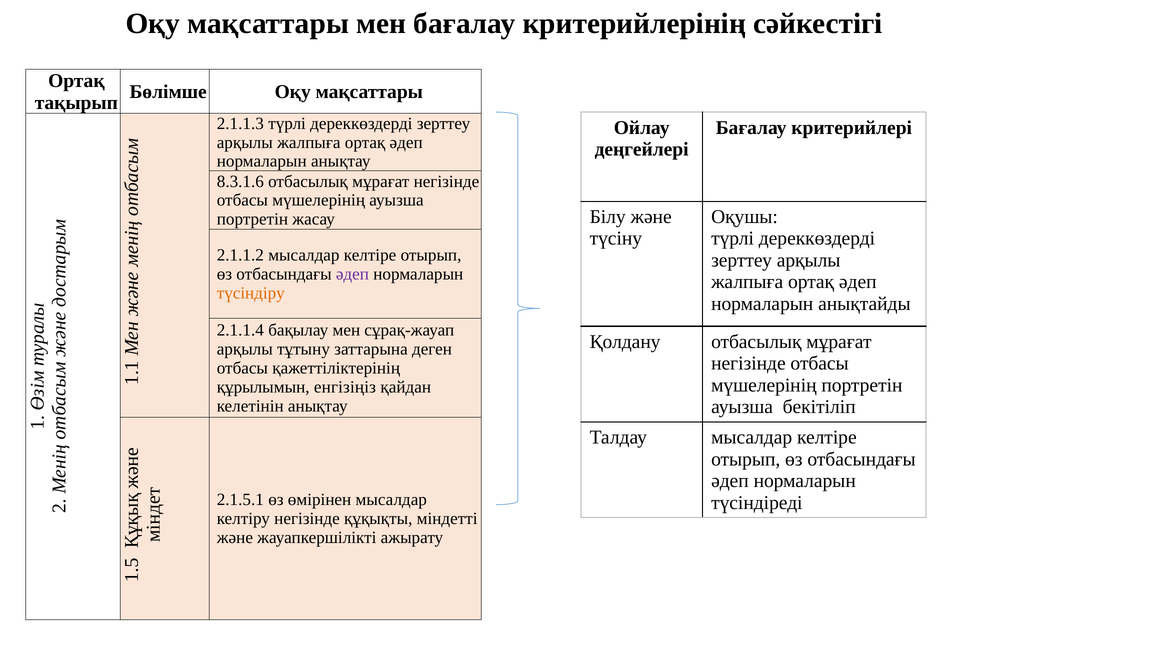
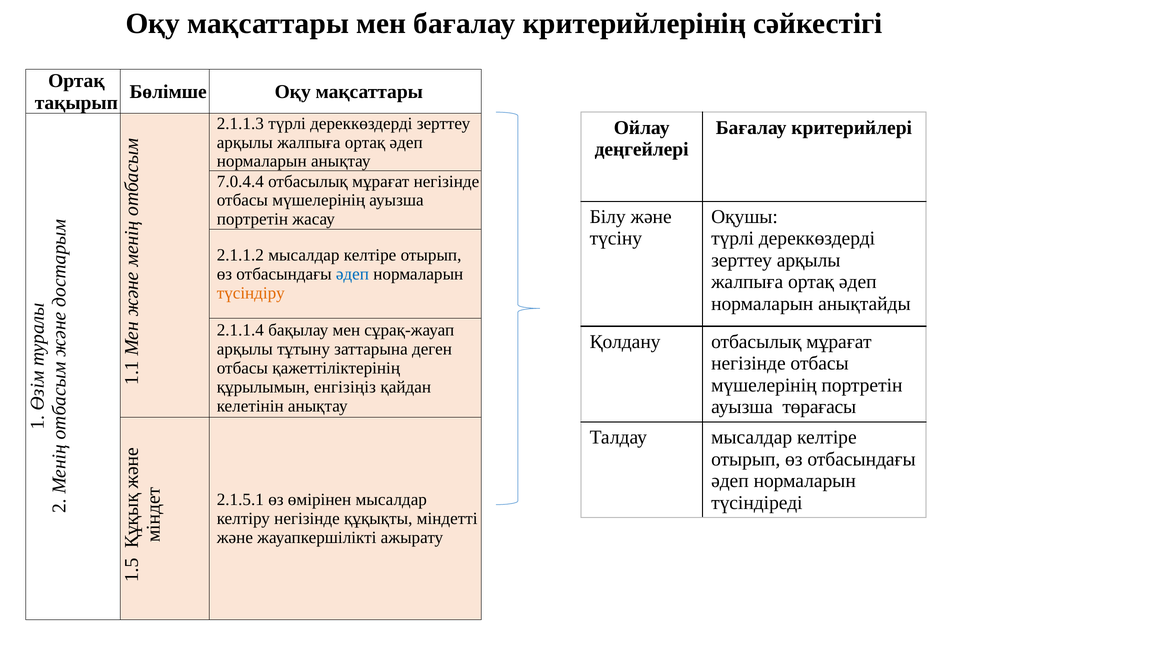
8.3.1.6: 8.3.1.6 -> 7.0.4.4
әдеп at (352, 274) colour: purple -> blue
бекітіліп: бекітіліп -> төрағасы
